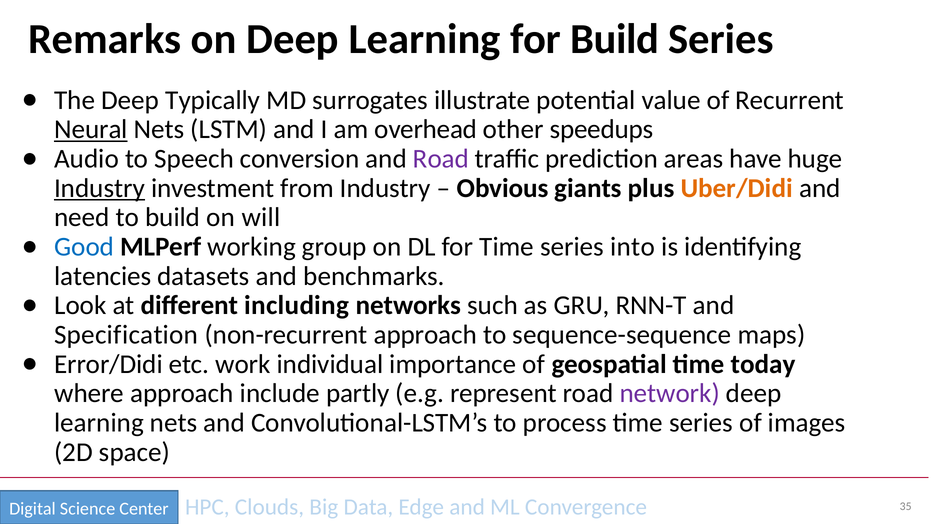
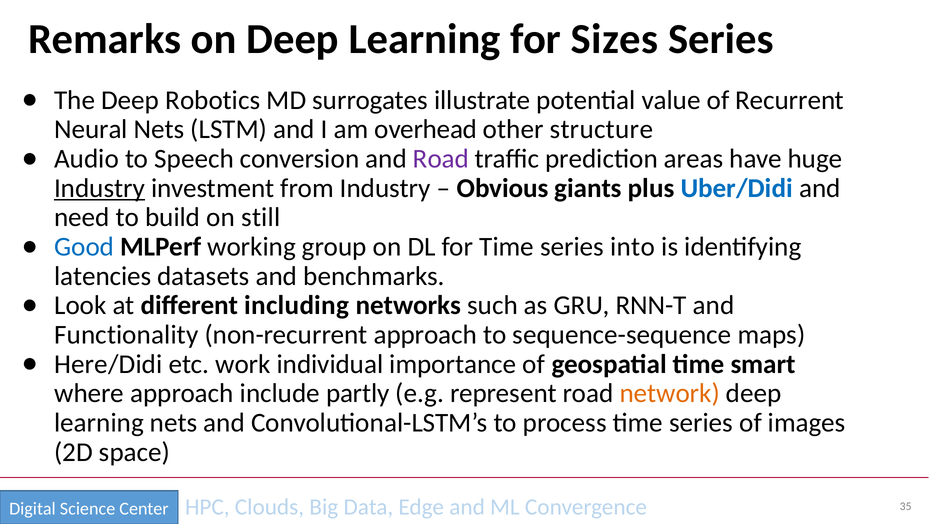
for Build: Build -> Sizes
Typically: Typically -> Robotics
Neural underline: present -> none
speedups: speedups -> structure
Uber/Didi colour: orange -> blue
will: will -> still
Specification: Specification -> Functionality
Error/Didi: Error/Didi -> Here/Didi
today: today -> smart
network colour: purple -> orange
